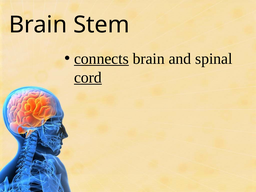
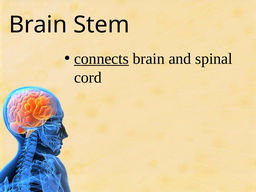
cord underline: present -> none
